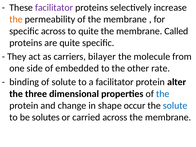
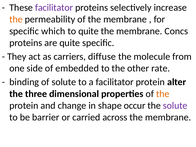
specific across: across -> which
Called: Called -> Concs
bilayer: bilayer -> diffuse
the at (163, 94) colour: blue -> orange
solute at (175, 106) colour: blue -> purple
solutes: solutes -> barrier
